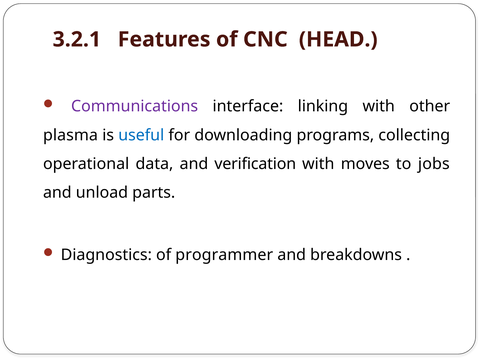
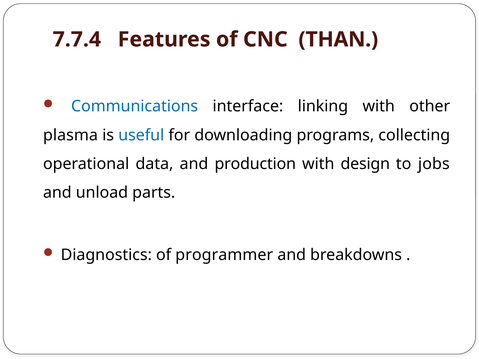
3.2.1: 3.2.1 -> 7.7.4
HEAD: HEAD -> THAN
Communications colour: purple -> blue
verification: verification -> production
moves: moves -> design
